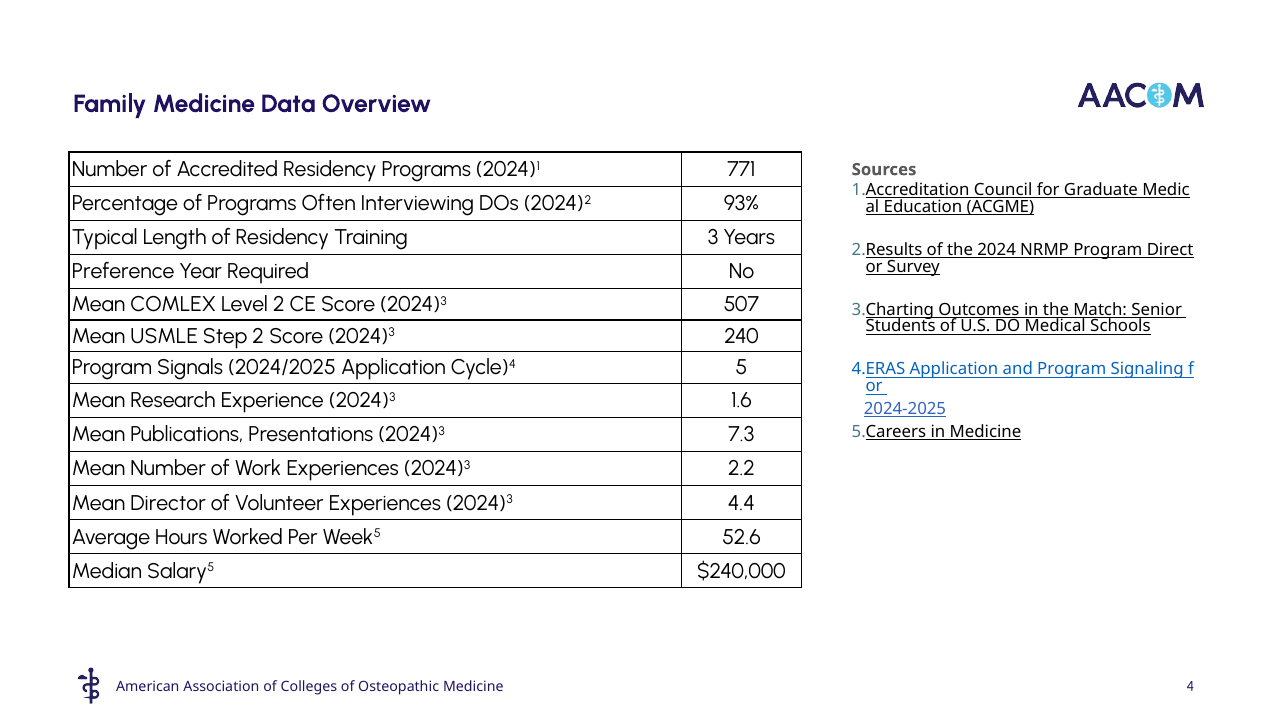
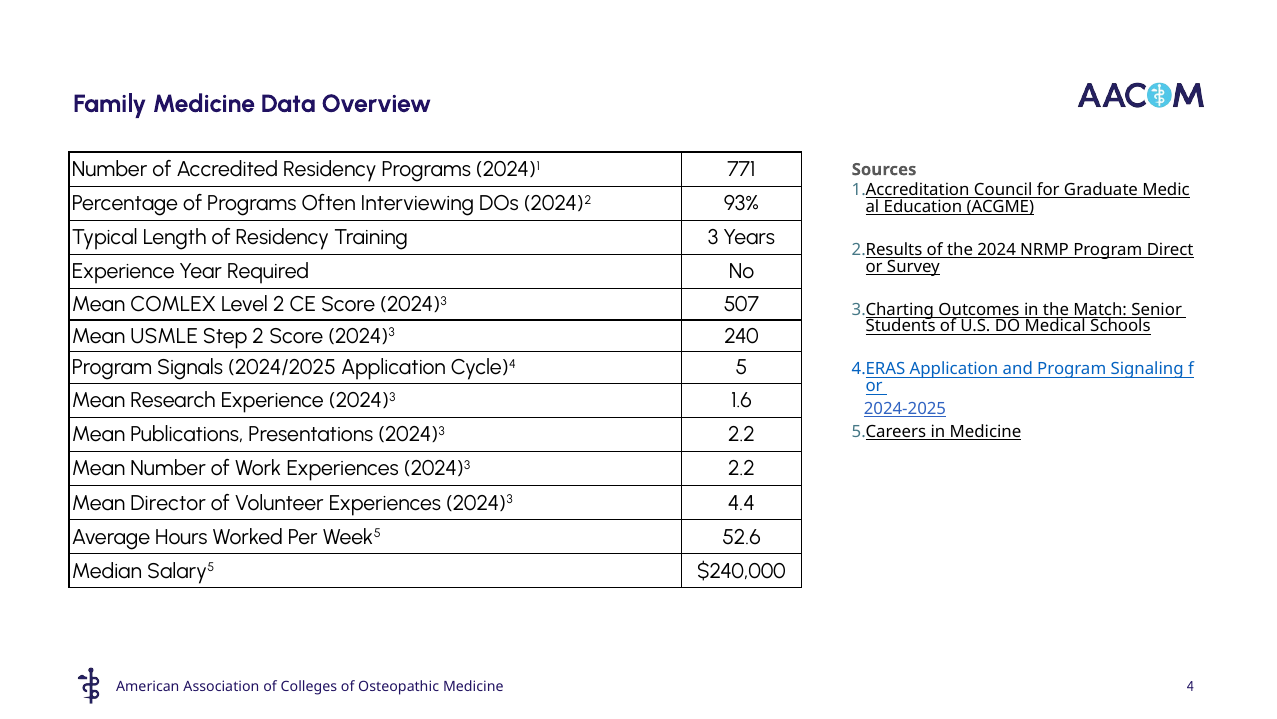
Preference at (123, 272): Preference -> Experience
Presentations 2024)3 7.3: 7.3 -> 2.2
